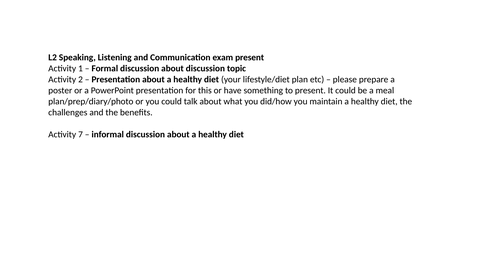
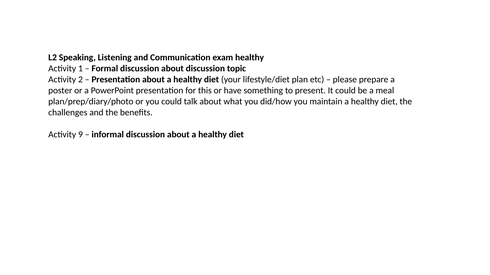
exam present: present -> healthy
7: 7 -> 9
